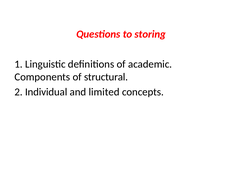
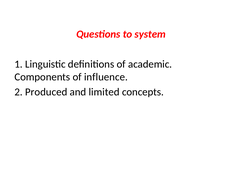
storing: storing -> system
structural: structural -> influence
Individual: Individual -> Produced
